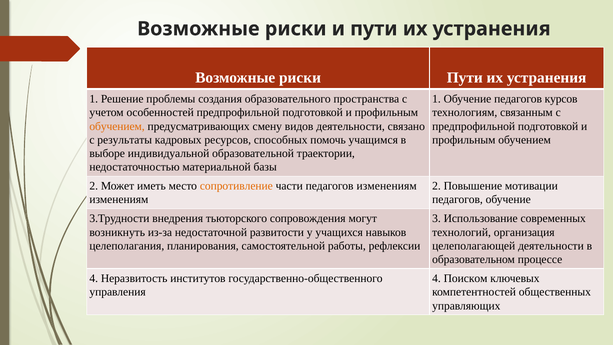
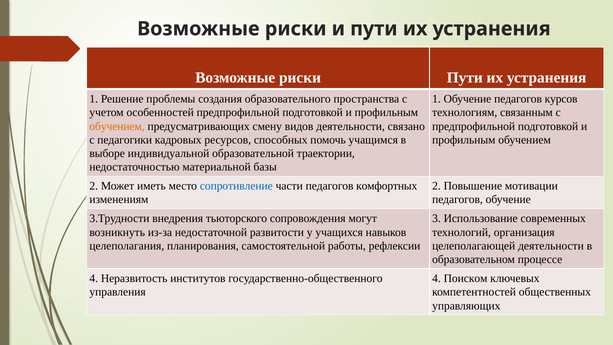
результаты: результаты -> педагогики
сопротивление colour: orange -> blue
педагогов изменениям: изменениям -> комфортных
